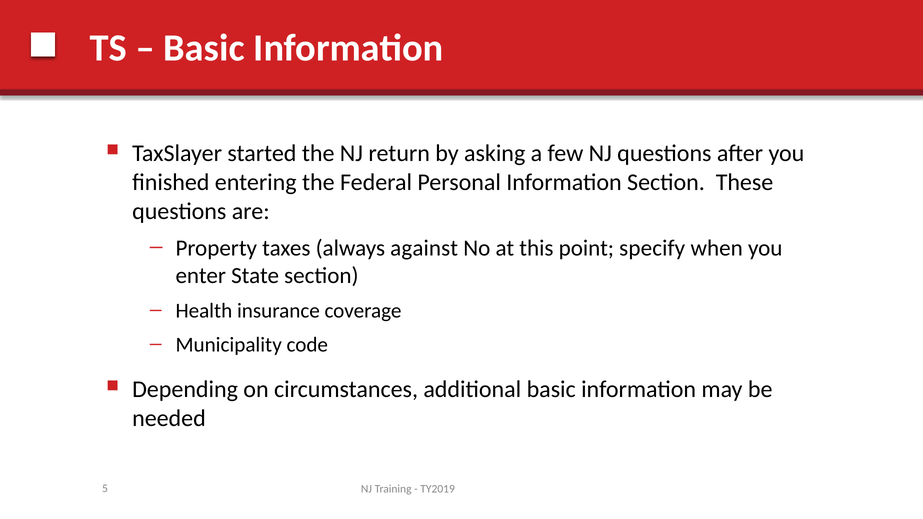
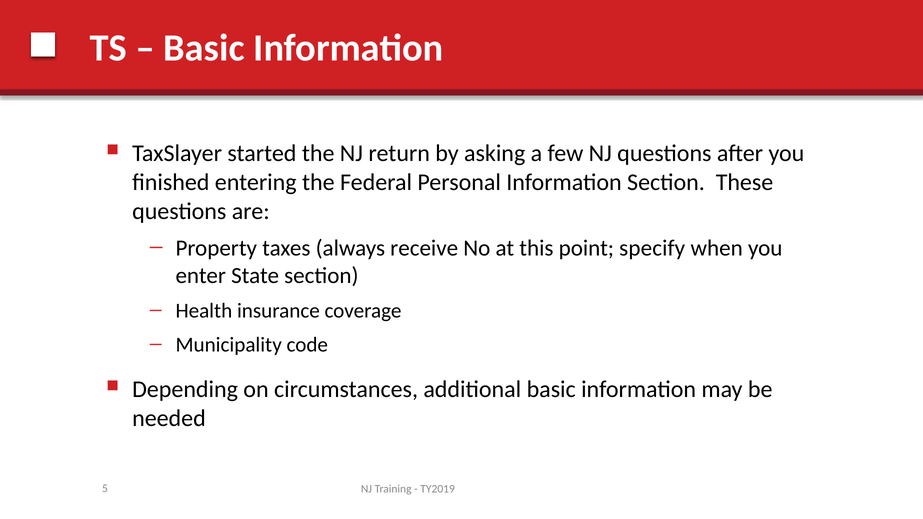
against: against -> receive
